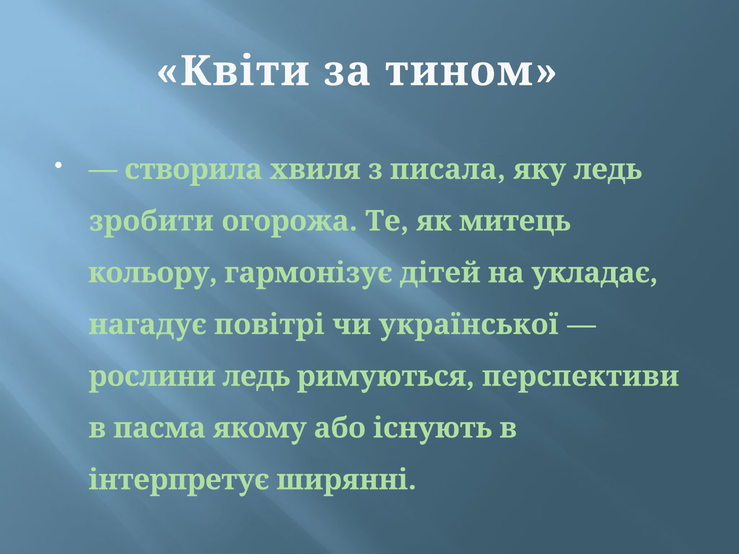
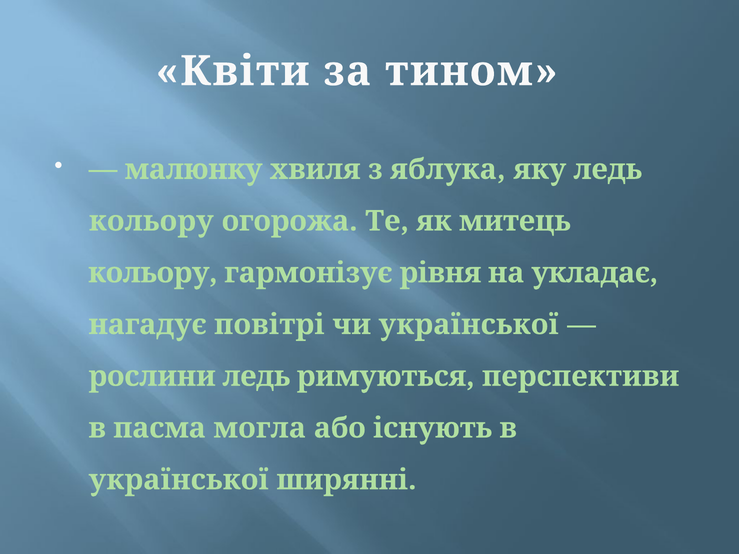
створила: створила -> малюнку
писала: писала -> яблука
зробити at (151, 221): зробити -> кольору
дітей: дітей -> рівня
якому: якому -> могла
інтерпретує at (179, 480): інтерпретує -> української
